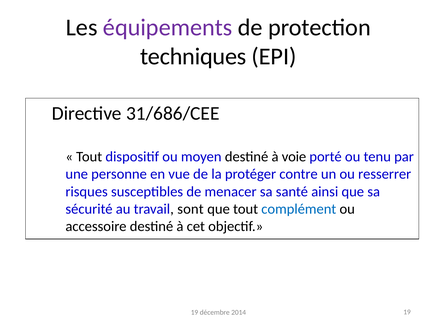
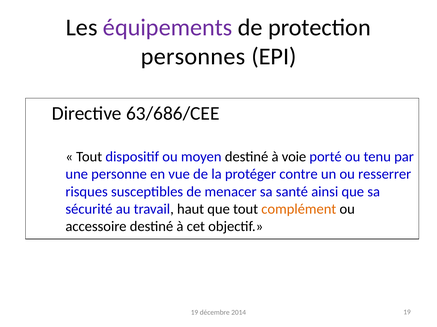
techniques: techniques -> personnes
31/686/CEE: 31/686/CEE -> 63/686/CEE
sont: sont -> haut
complément colour: blue -> orange
